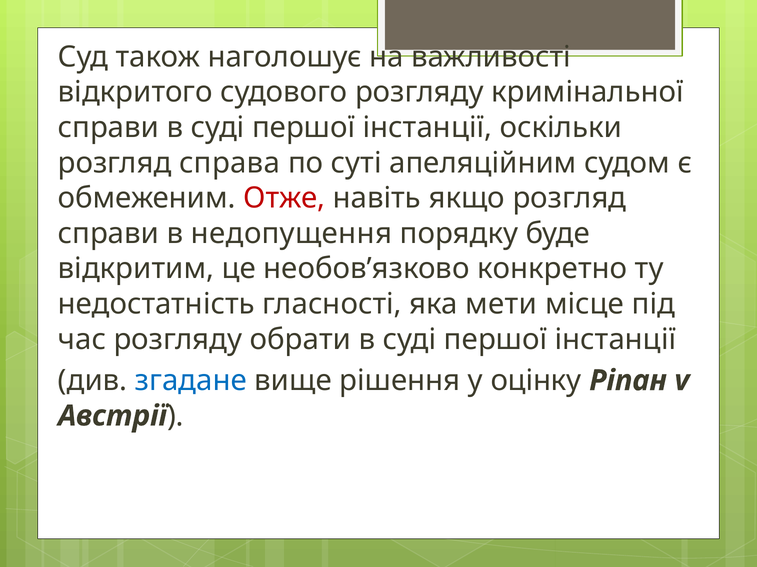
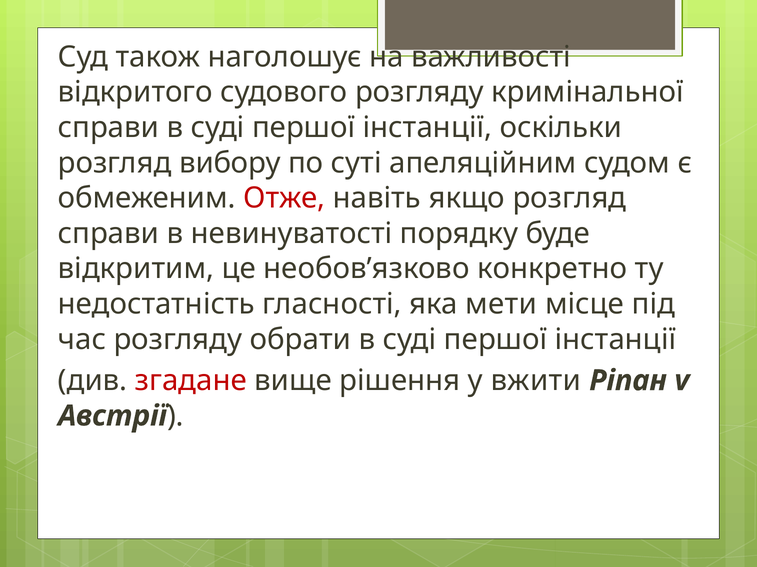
справа: справа -> вибору
недопущення: недопущення -> невинуватості
згадане colour: blue -> red
оцінку: оцінку -> вжити
